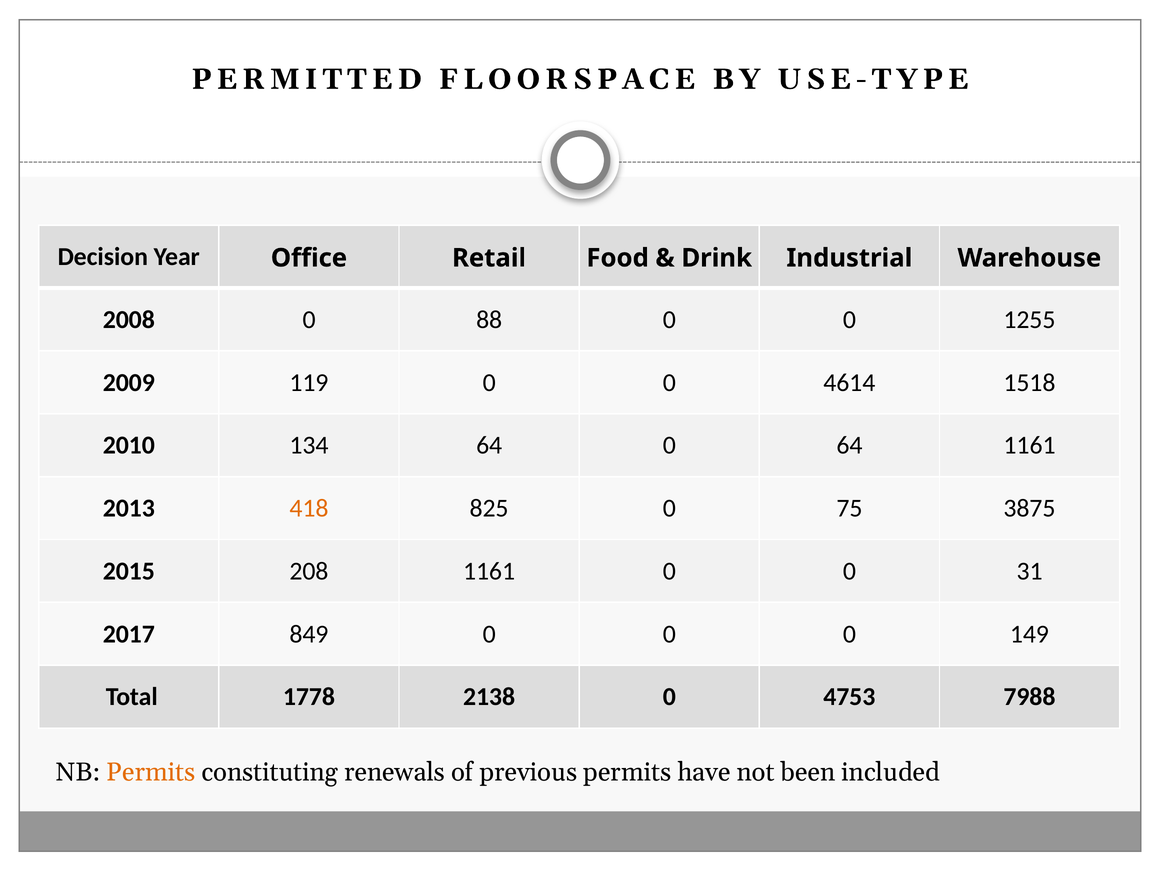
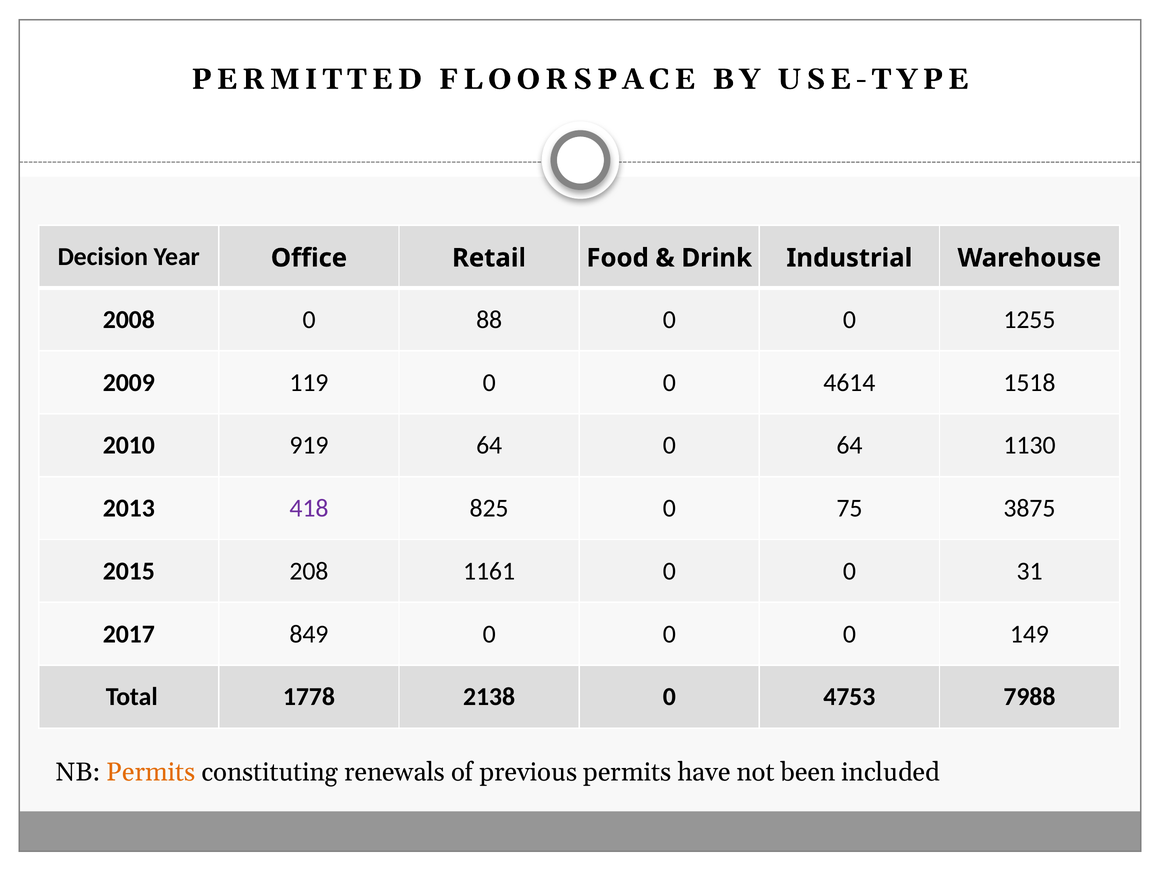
134: 134 -> 919
64 1161: 1161 -> 1130
418 colour: orange -> purple
